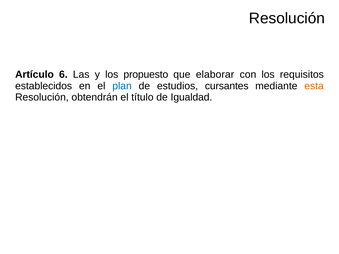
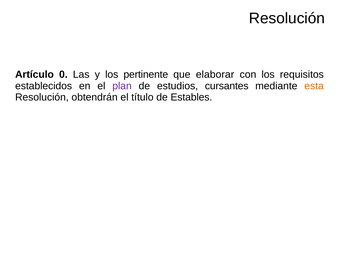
6: 6 -> 0
propuesto: propuesto -> pertinente
plan colour: blue -> purple
Igualdad: Igualdad -> Estables
